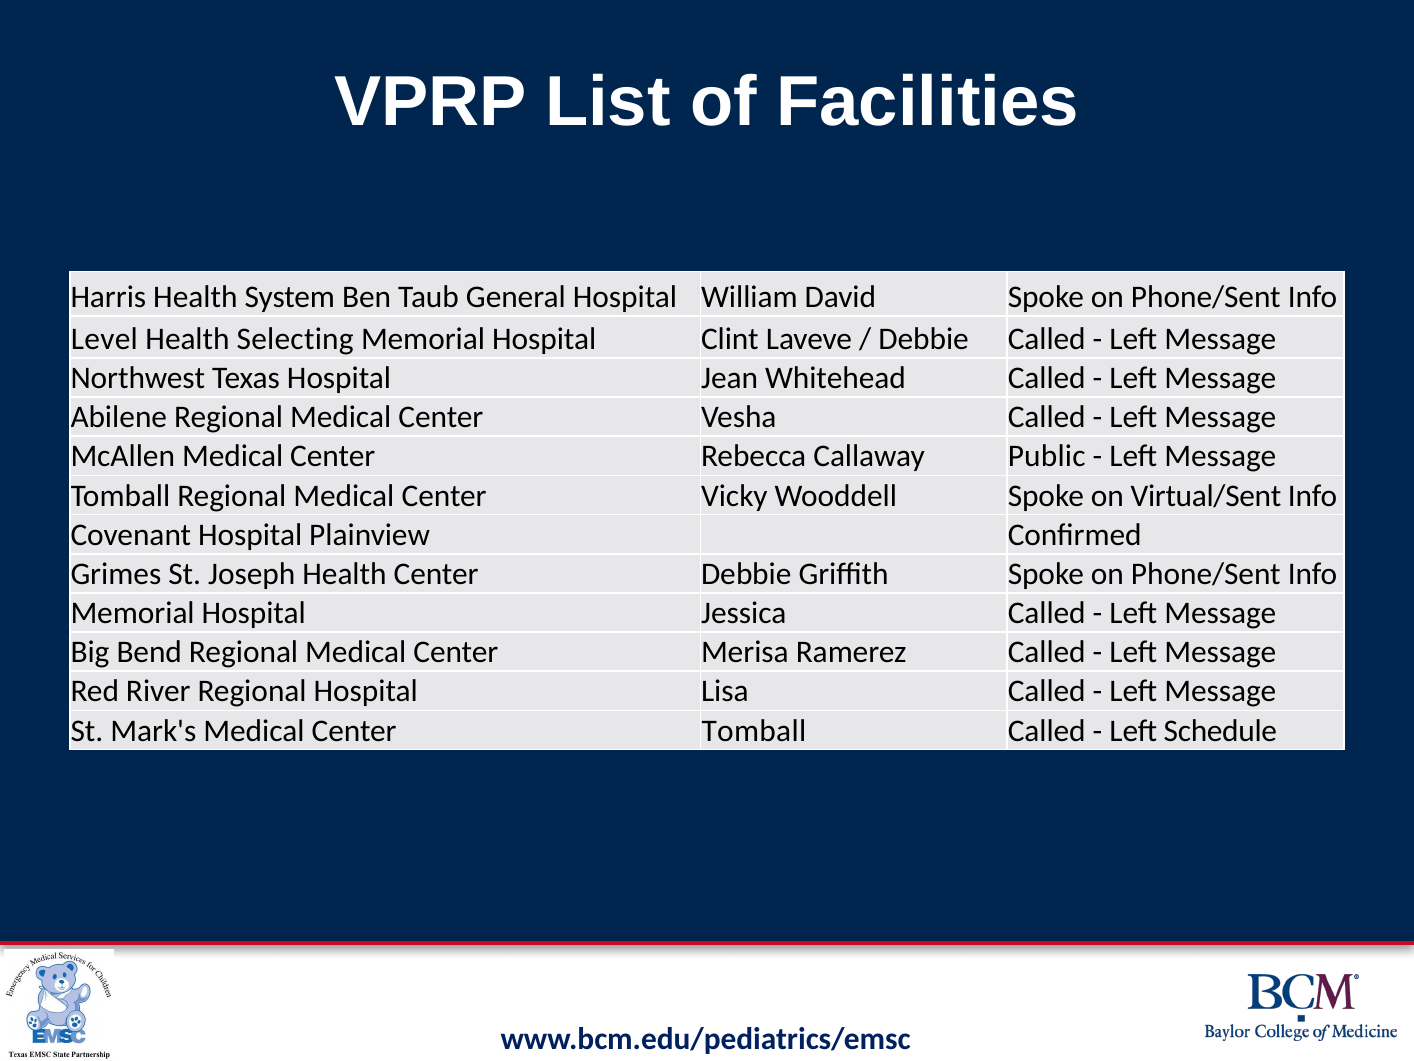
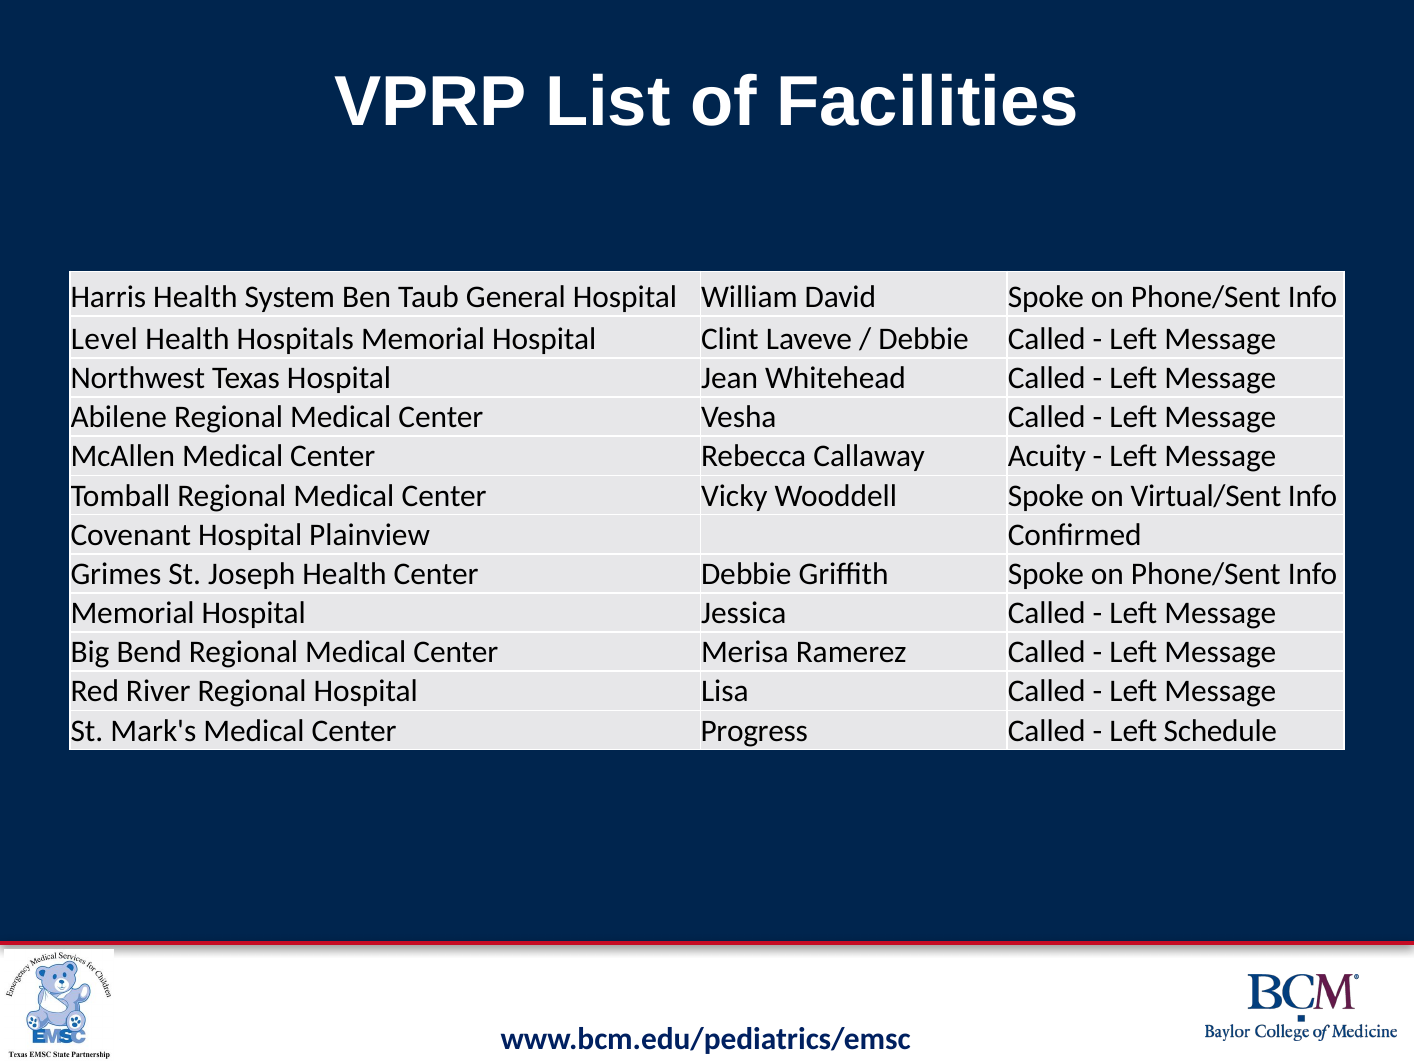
Selecting: Selecting -> Hospitals
Public: Public -> Acuity
Center Tomball: Tomball -> Progress
